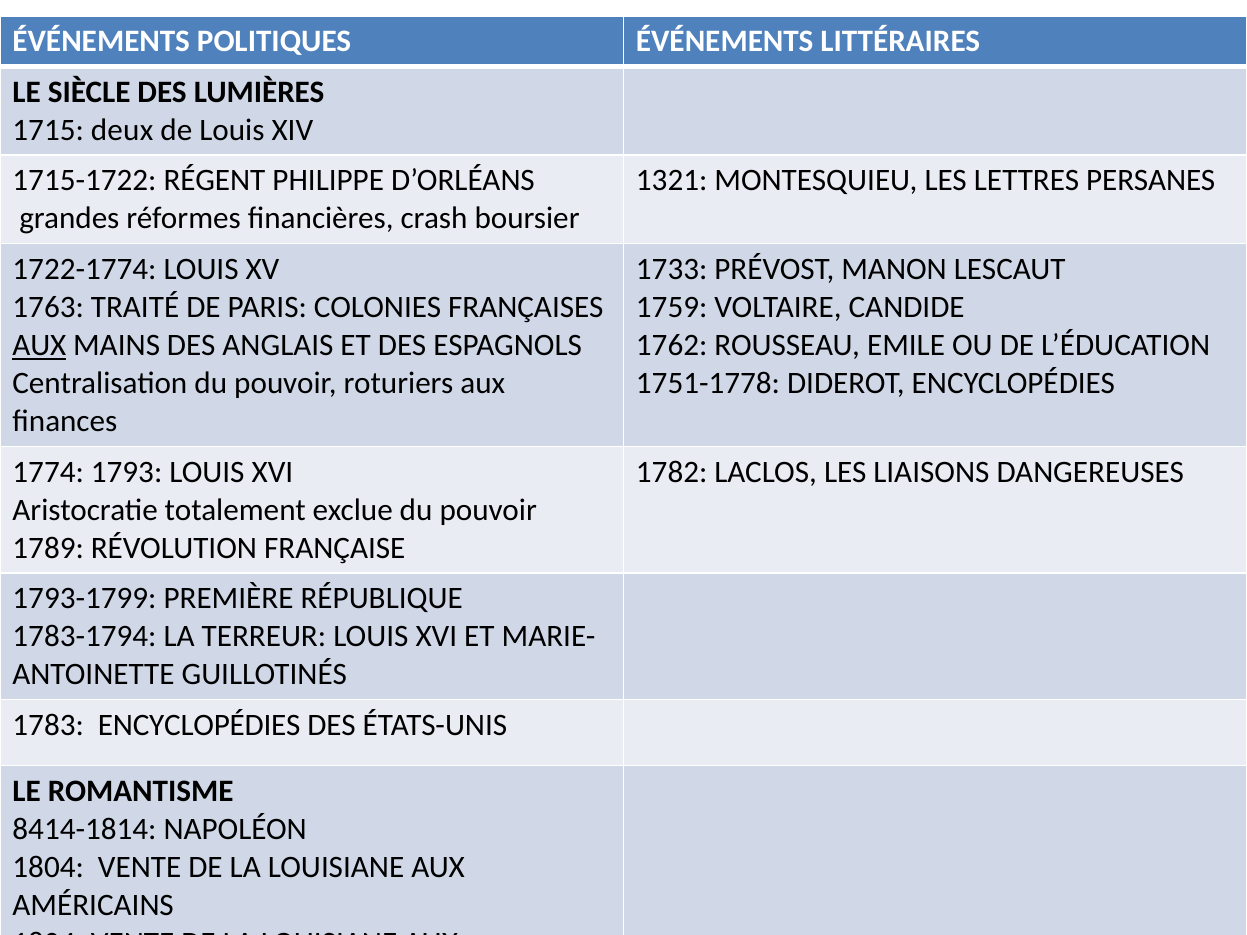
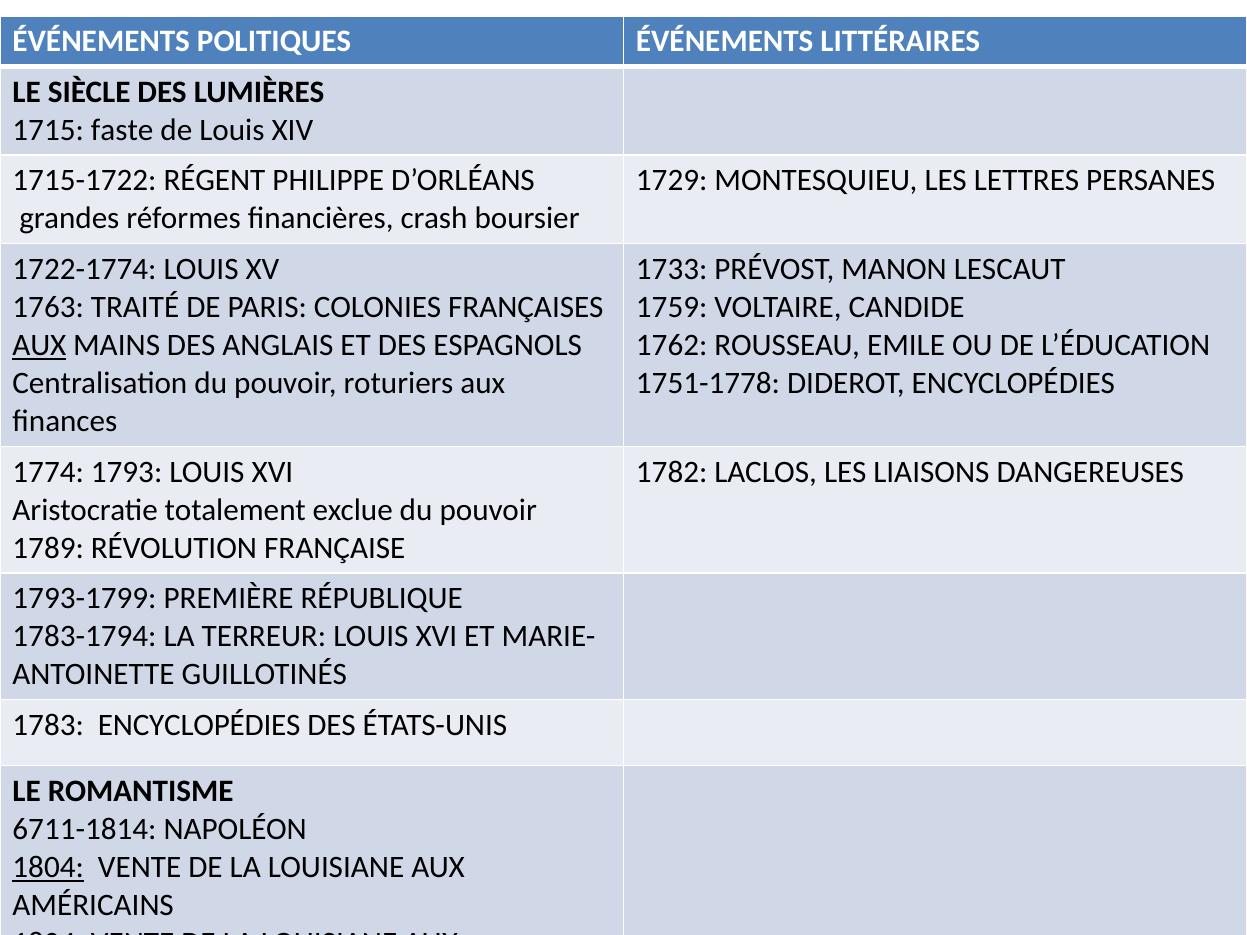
deux: deux -> faste
1321: 1321 -> 1729
8414-1814: 8414-1814 -> 6711-1814
1804 at (48, 868) underline: none -> present
